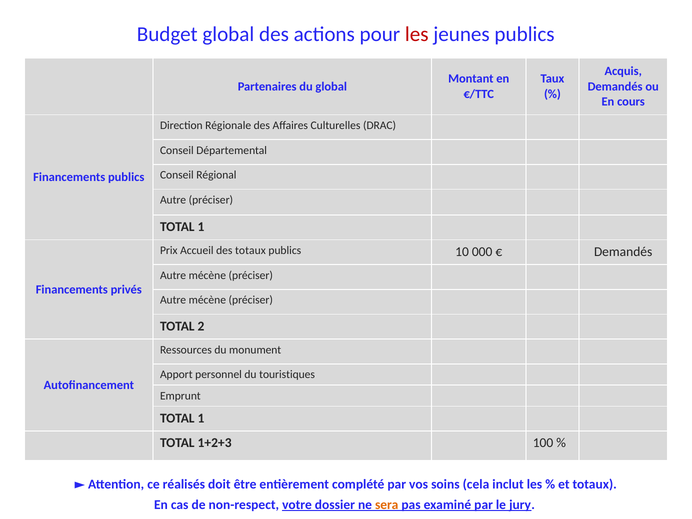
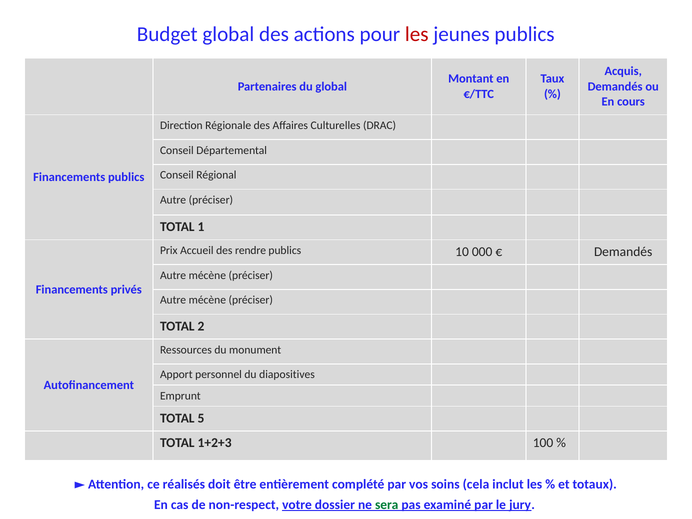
des totaux: totaux -> rendre
touristiques: touristiques -> diapositives
1 at (201, 418): 1 -> 5
sera colour: orange -> green
